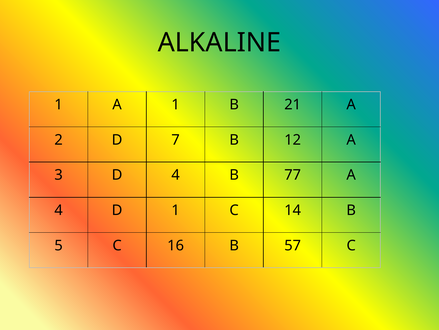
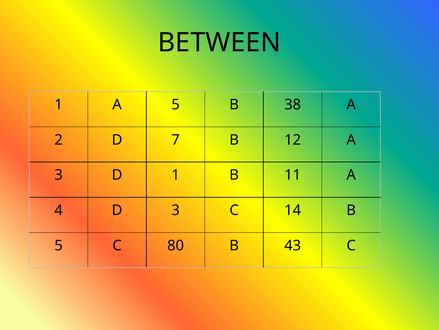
ALKALINE: ALKALINE -> BETWEEN
A 1: 1 -> 5
21: 21 -> 38
D 4: 4 -> 1
77: 77 -> 11
D 1: 1 -> 3
16: 16 -> 80
57: 57 -> 43
